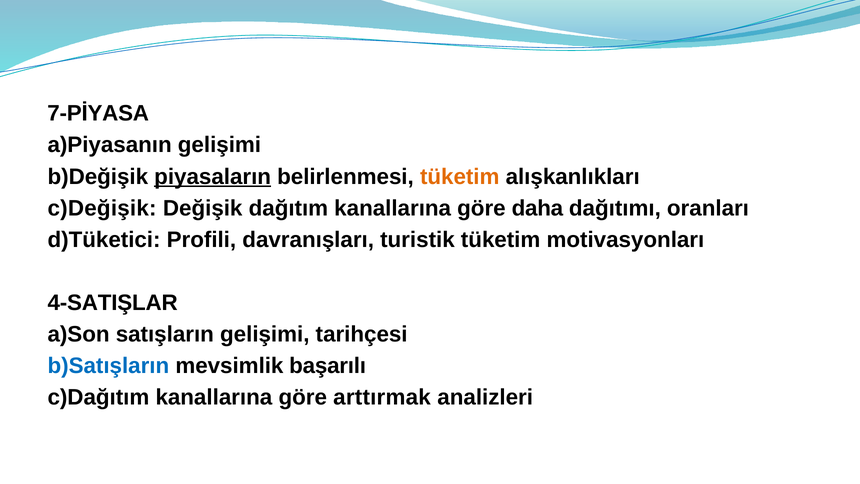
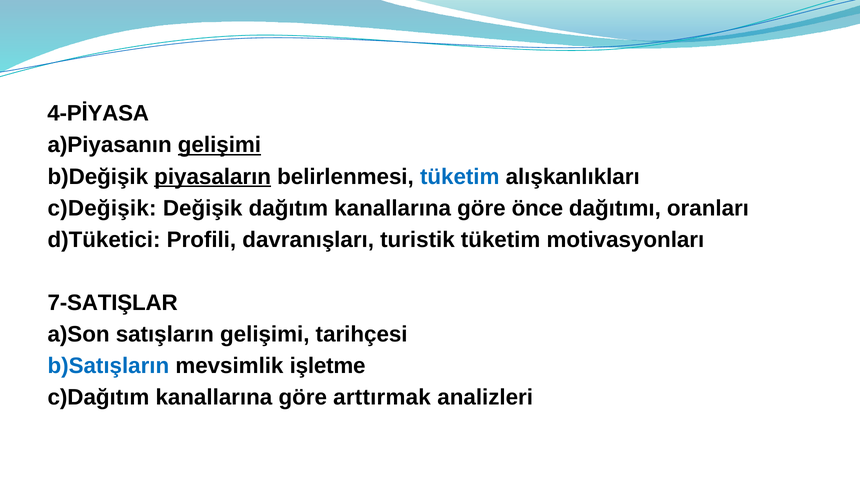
7-PİYASA: 7-PİYASA -> 4-PİYASA
gelişimi at (219, 145) underline: none -> present
tüketim at (460, 177) colour: orange -> blue
daha: daha -> önce
4-SATIŞLAR: 4-SATIŞLAR -> 7-SATIŞLAR
başarılı: başarılı -> işletme
